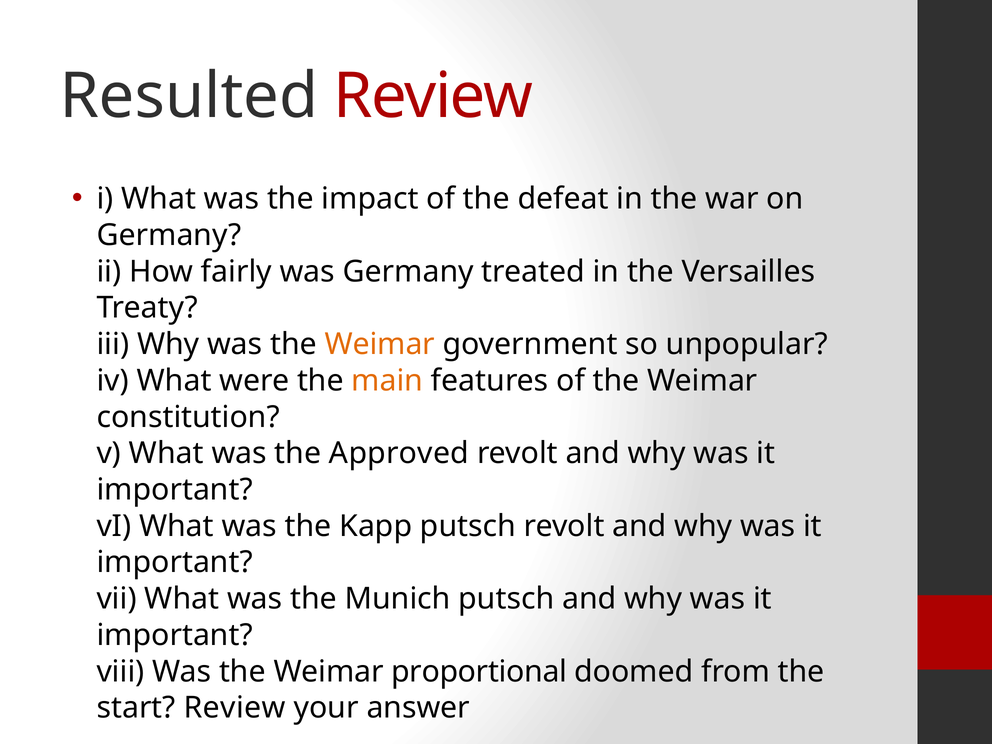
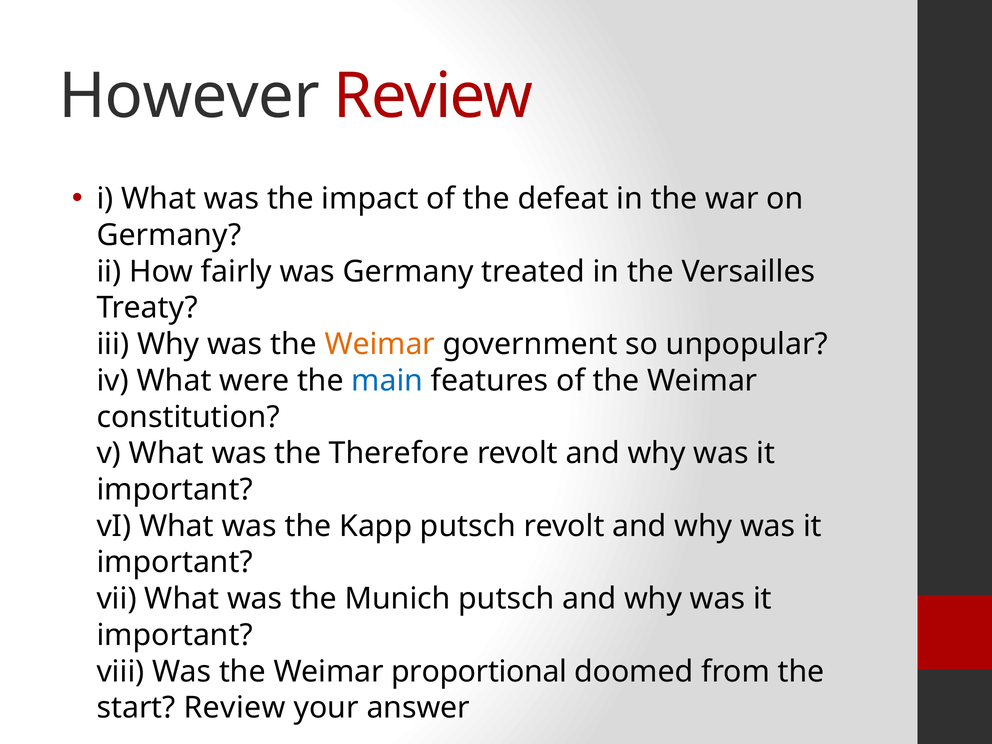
Resulted: Resulted -> However
main colour: orange -> blue
Approved: Approved -> Therefore
